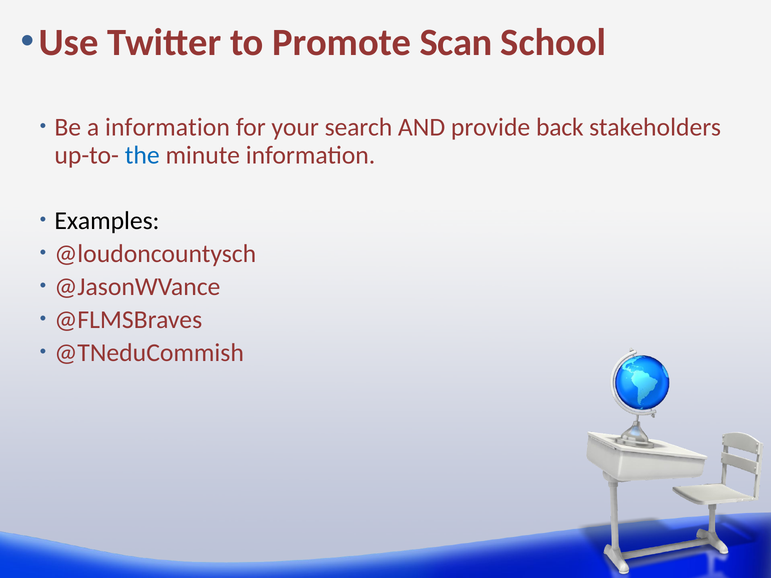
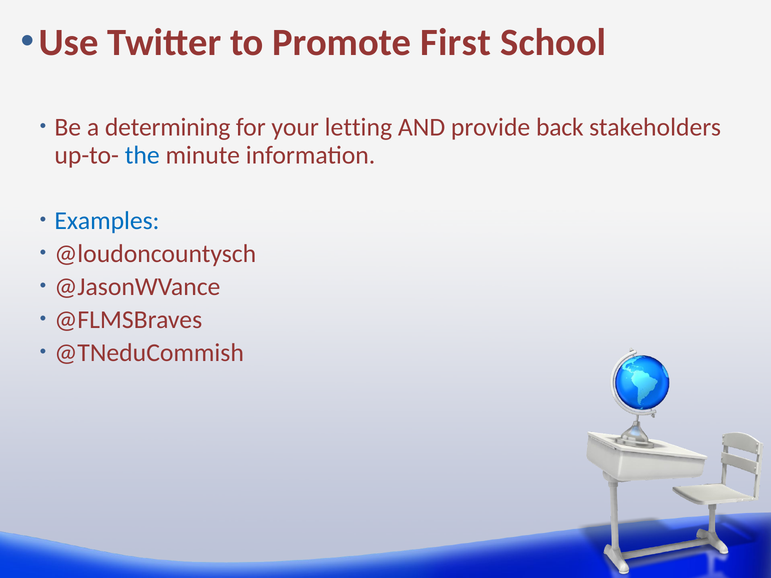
Scan: Scan -> First
a information: information -> determining
search: search -> letting
Examples colour: black -> blue
